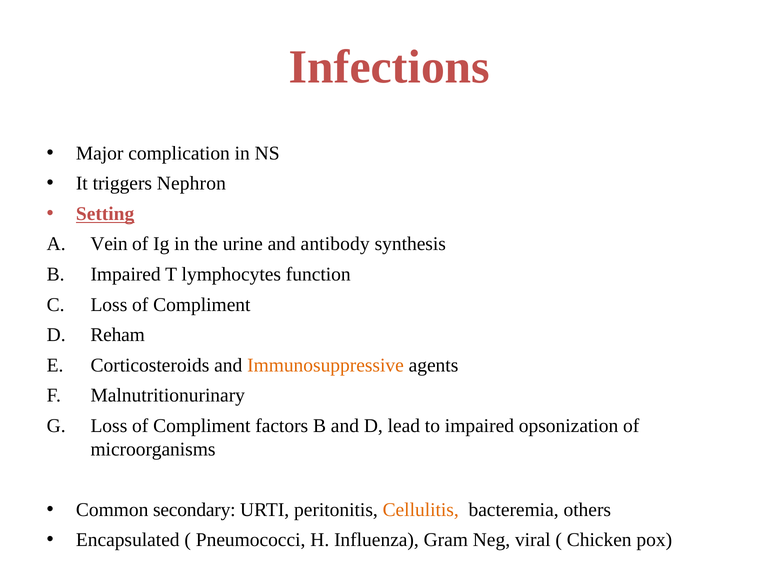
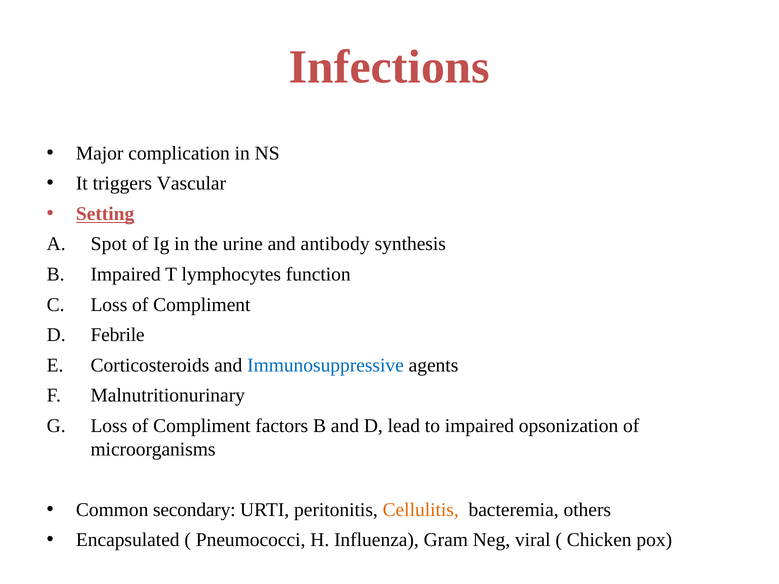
Nephron: Nephron -> Vascular
Vein: Vein -> Spot
Reham: Reham -> Febrile
Immunosuppressive colour: orange -> blue
